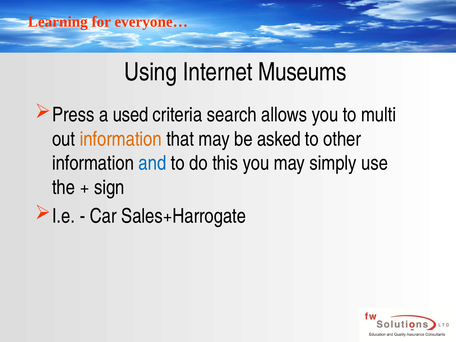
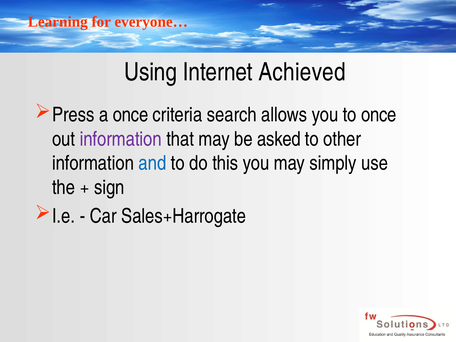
Museums: Museums -> Achieved
a used: used -> once
to multi: multi -> once
information at (121, 139) colour: orange -> purple
